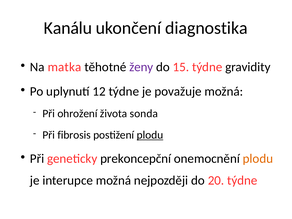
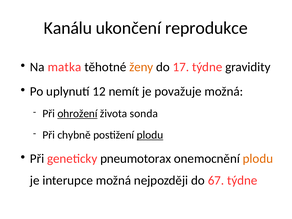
diagnostika: diagnostika -> reprodukce
ženy colour: purple -> orange
15: 15 -> 17
12 týdne: týdne -> nemít
ohrožení underline: none -> present
fibrosis: fibrosis -> chybně
prekoncepční: prekoncepční -> pneumotorax
20: 20 -> 67
